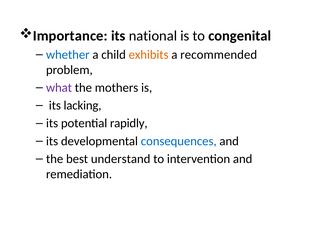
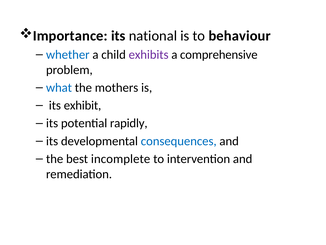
congenital: congenital -> behaviour
exhibits colour: orange -> purple
recommended: recommended -> comprehensive
what colour: purple -> blue
lacking: lacking -> exhibit
understand: understand -> incomplete
